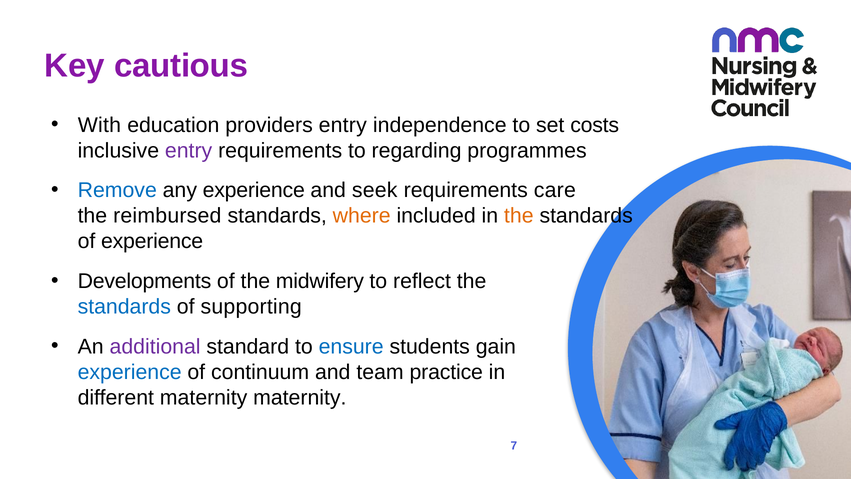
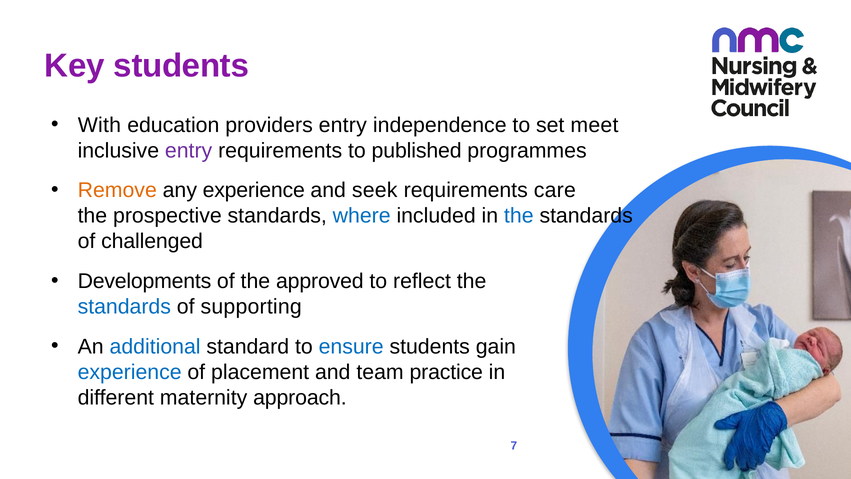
Key cautious: cautious -> students
costs: costs -> meet
regarding: regarding -> published
Remove colour: blue -> orange
reimbursed: reimbursed -> prospective
where colour: orange -> blue
the at (519, 216) colour: orange -> blue
of experience: experience -> challenged
midwifery: midwifery -> approved
additional colour: purple -> blue
continuum: continuum -> placement
maternity maternity: maternity -> approach
